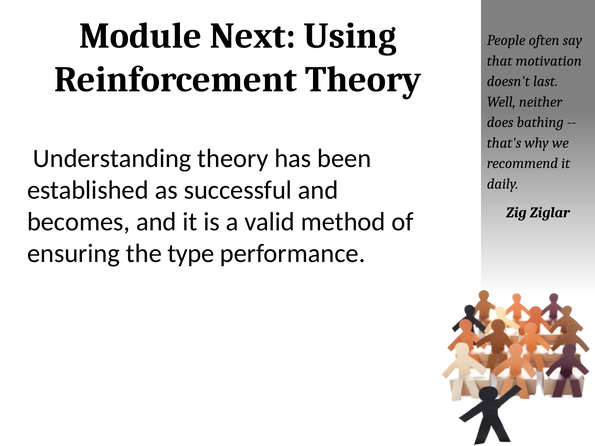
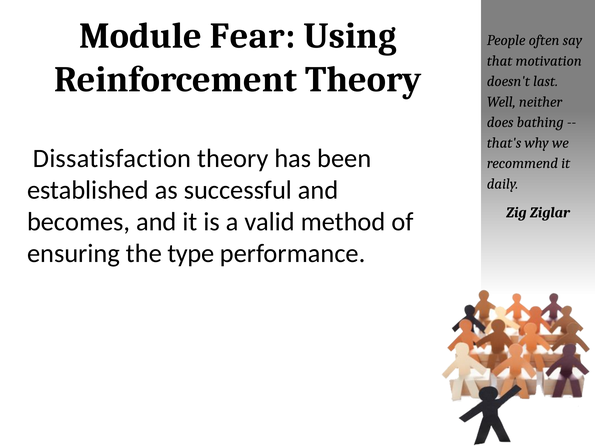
Next: Next -> Fear
Understanding: Understanding -> Dissatisfaction
